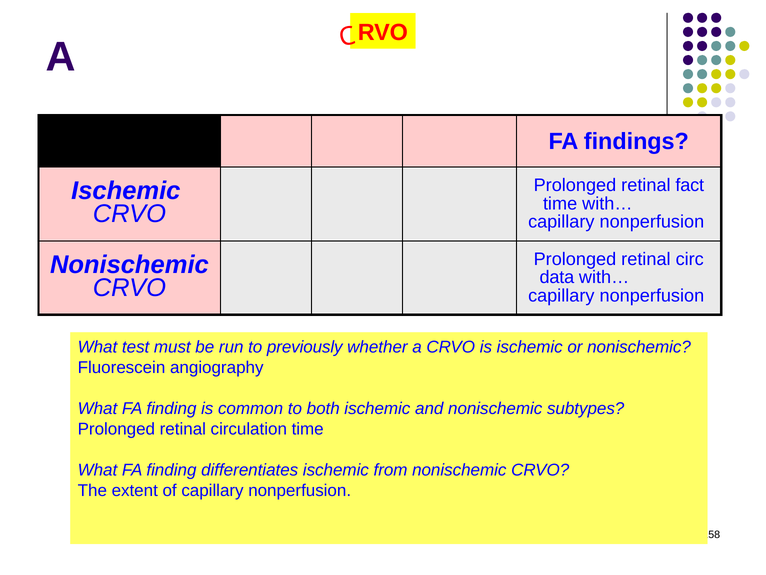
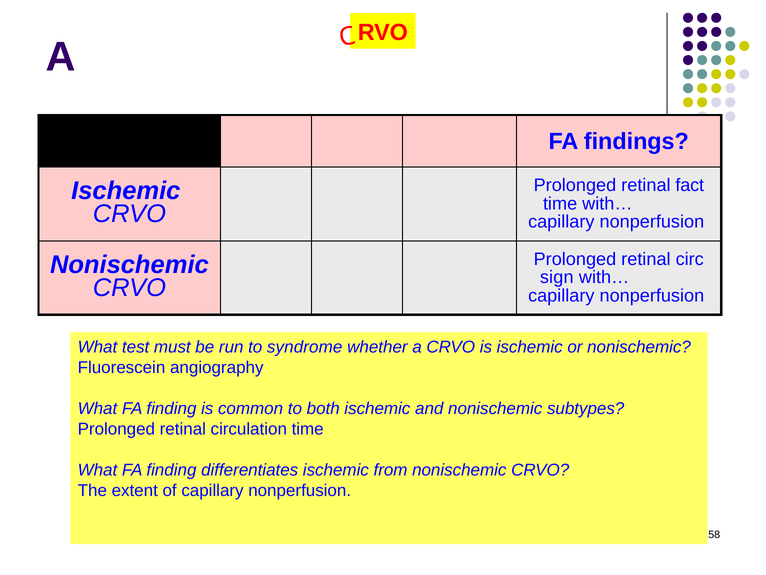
data: data -> sign
previously: previously -> syndrome
